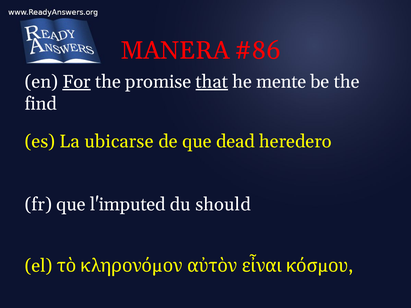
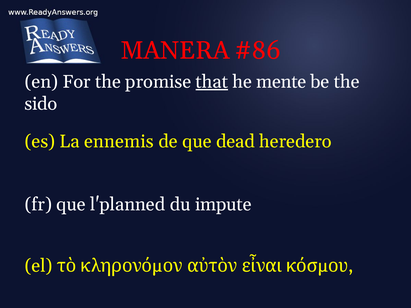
For underline: present -> none
find: find -> sido
ubicarse: ubicarse -> ennemis
l'imputed: l'imputed -> l'planned
should: should -> impute
